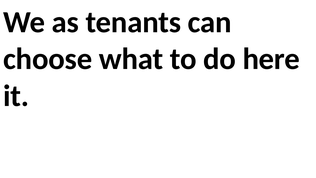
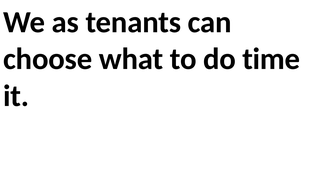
here: here -> time
